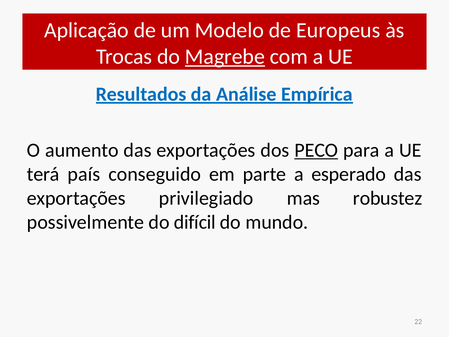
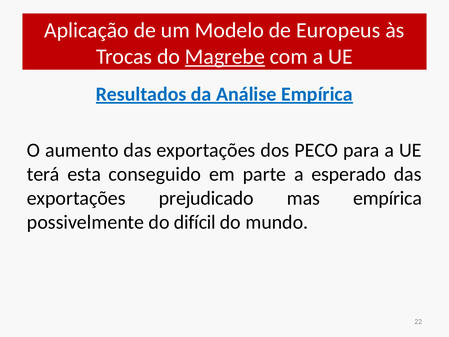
PECO underline: present -> none
país: país -> esta
privilegiado: privilegiado -> prejudicado
mas robustez: robustez -> empírica
